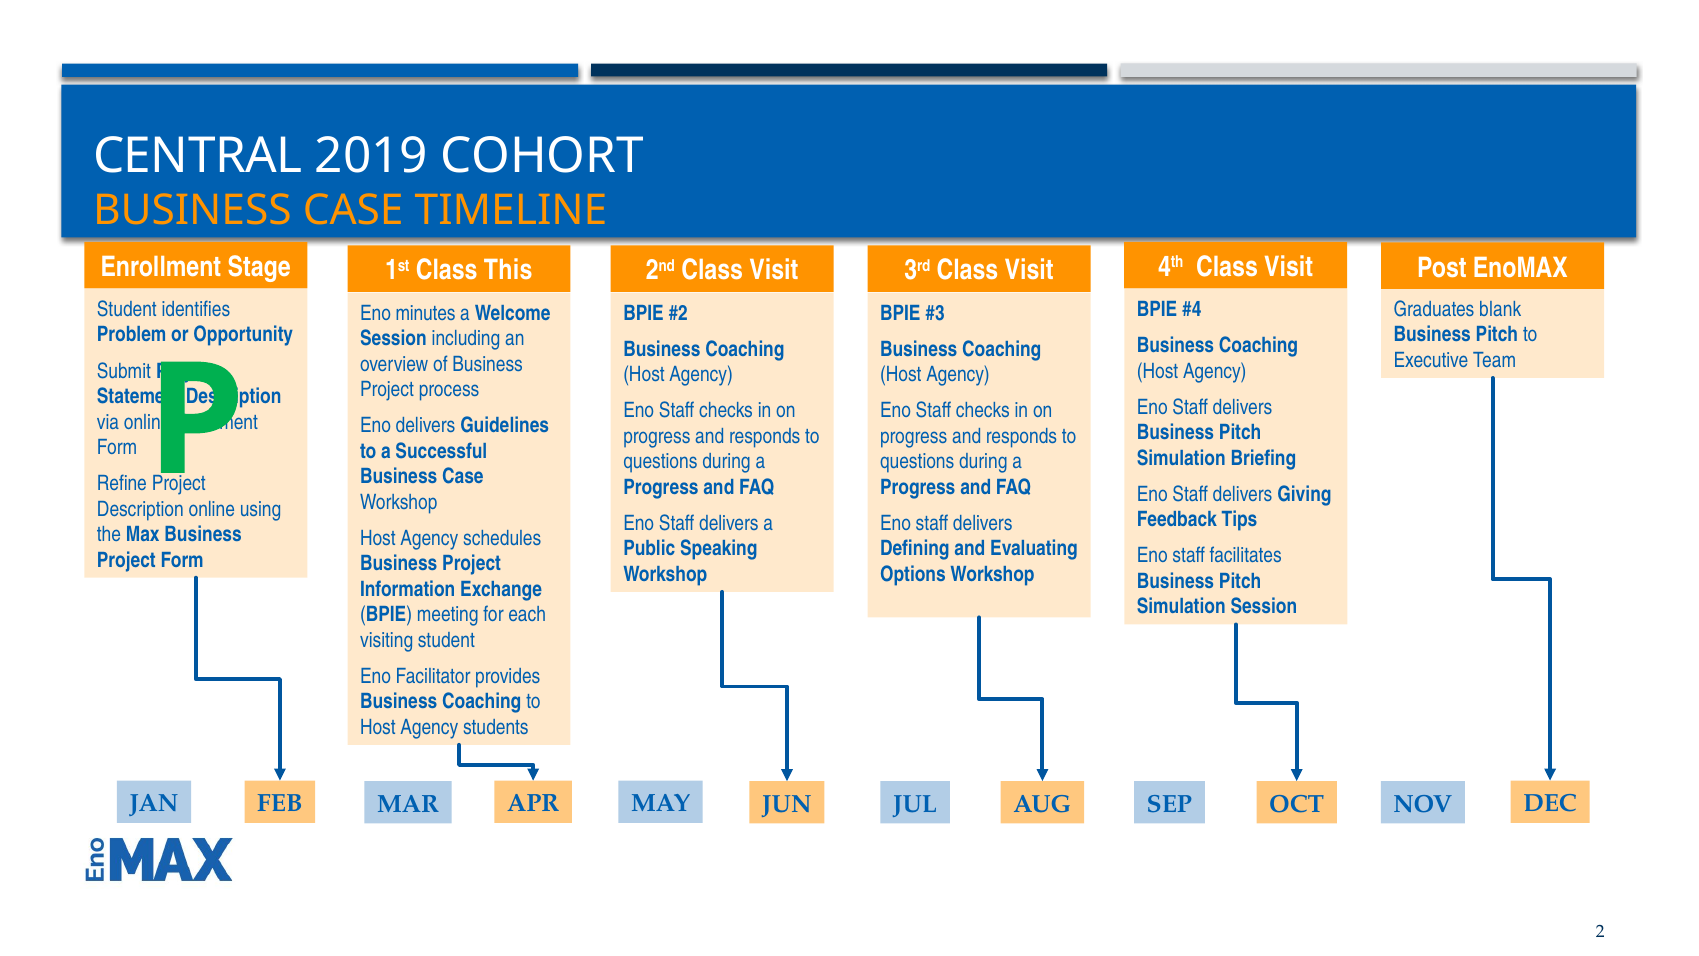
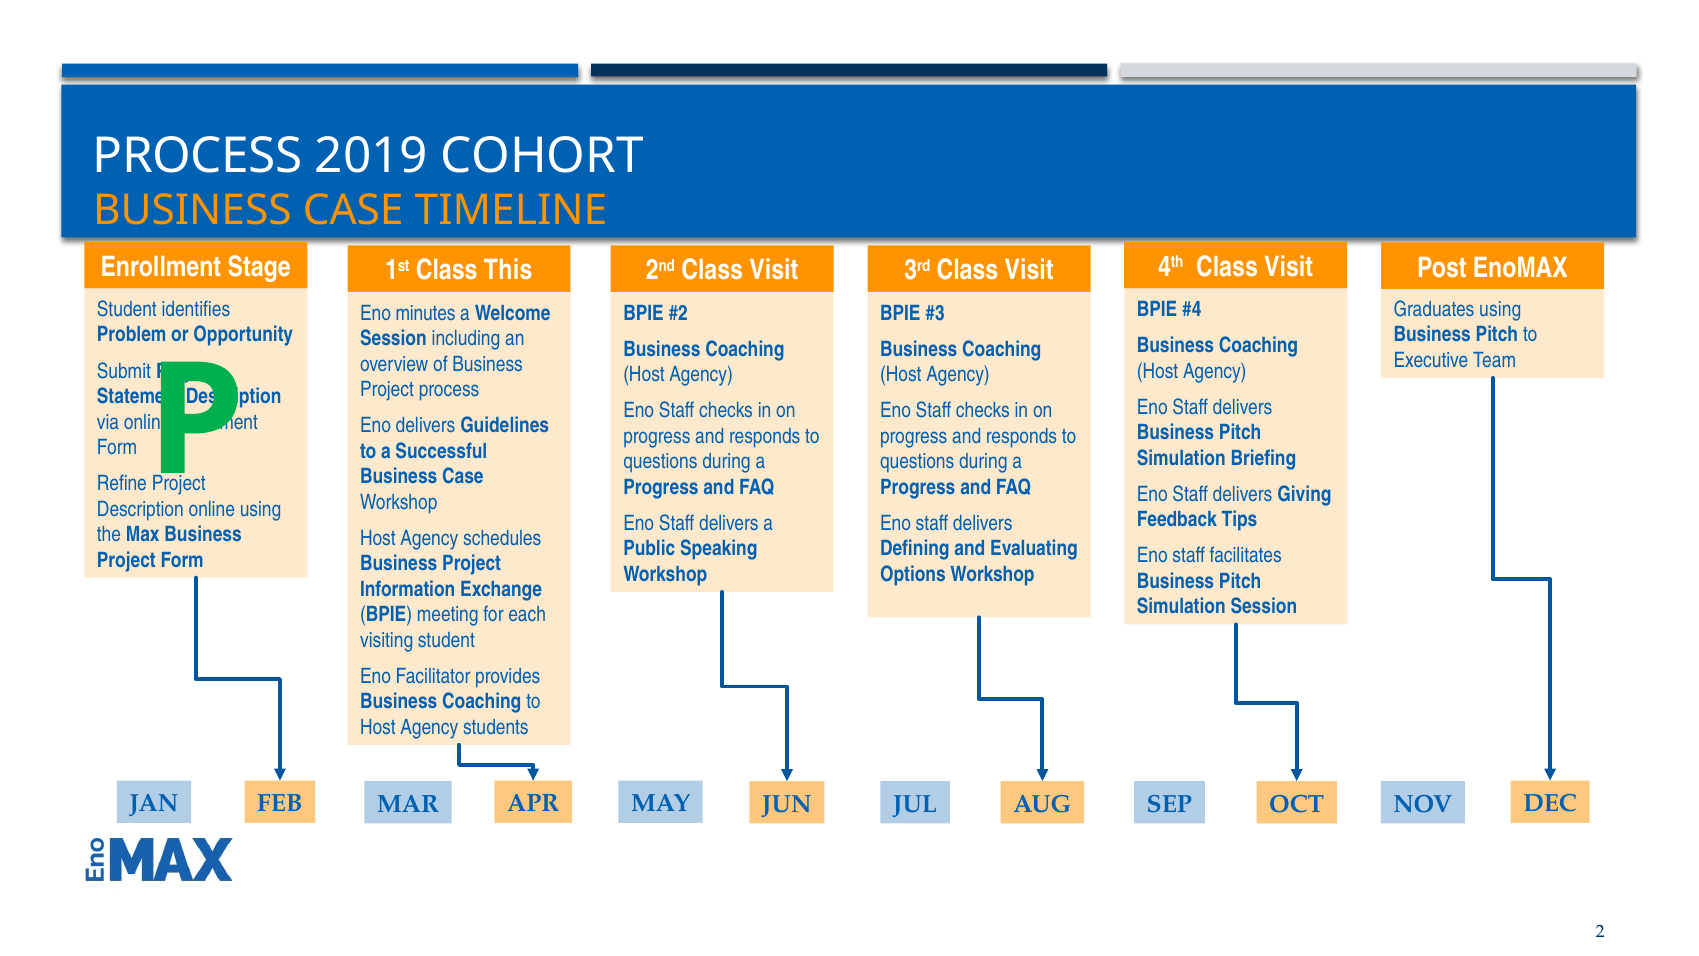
CENTRAL at (198, 156): CENTRAL -> PROCESS
Graduates blank: blank -> using
